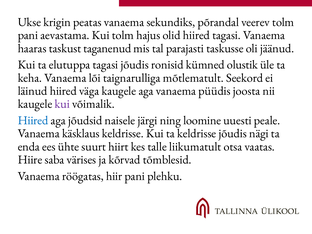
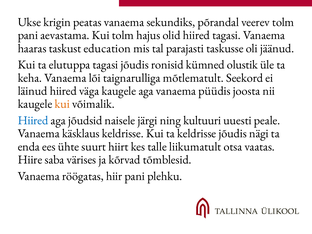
taganenud: taganenud -> education
kui at (62, 104) colour: purple -> orange
loomine: loomine -> kultuuri
